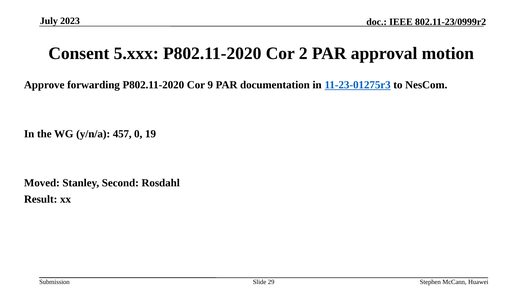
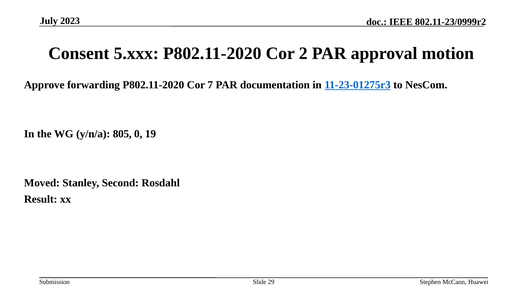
9: 9 -> 7
457: 457 -> 805
